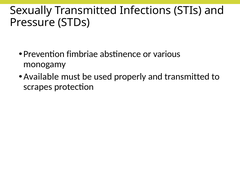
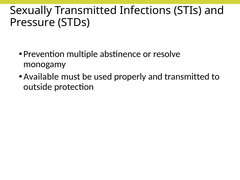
fimbriae: fimbriae -> multiple
various: various -> resolve
scrapes: scrapes -> outside
